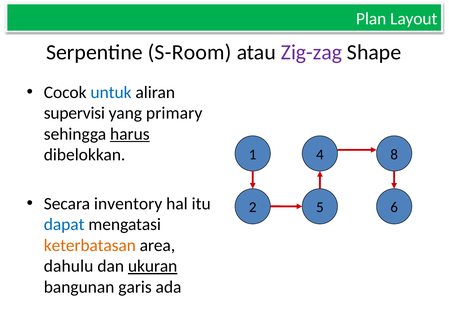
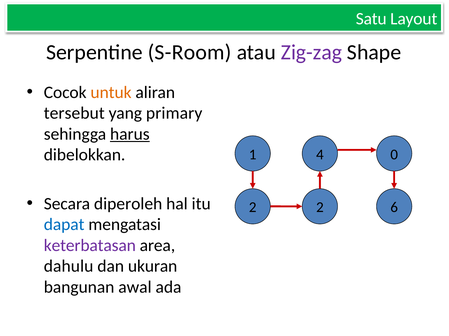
Plan: Plan -> Satu
untuk colour: blue -> orange
supervisi: supervisi -> tersebut
8: 8 -> 0
inventory: inventory -> diperoleh
2 5: 5 -> 2
keterbatasan colour: orange -> purple
ukuran underline: present -> none
garis: garis -> awal
